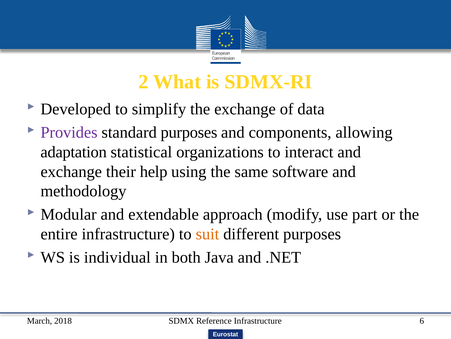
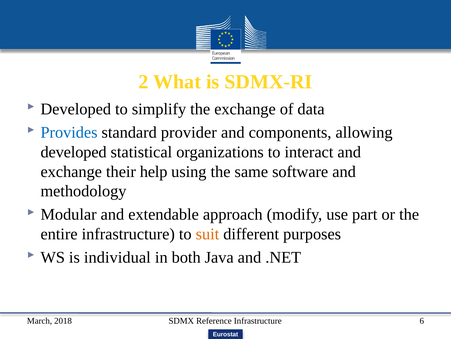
Provides colour: purple -> blue
standard purposes: purposes -> provider
adaptation at (74, 152): adaptation -> developed
